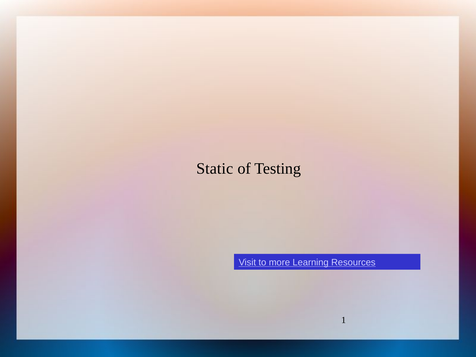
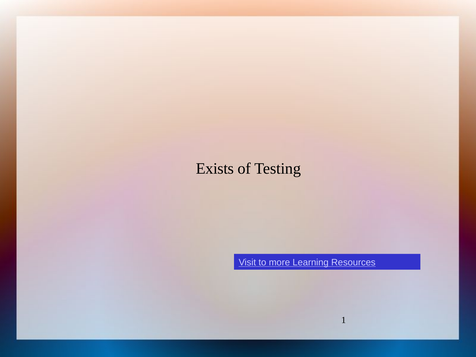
Static: Static -> Exists
